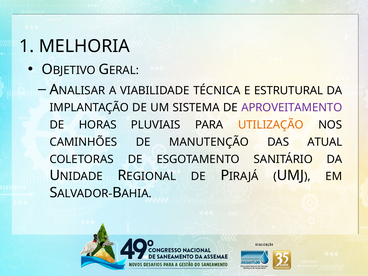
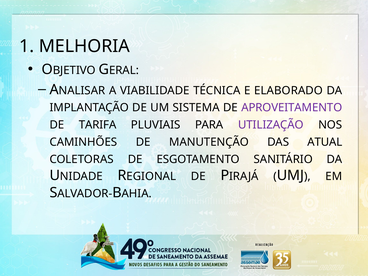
ESTRUTURAL: ESTRUTURAL -> ELABORADO
HORAS: HORAS -> TARIFA
UTILIZAÇÃO colour: orange -> purple
